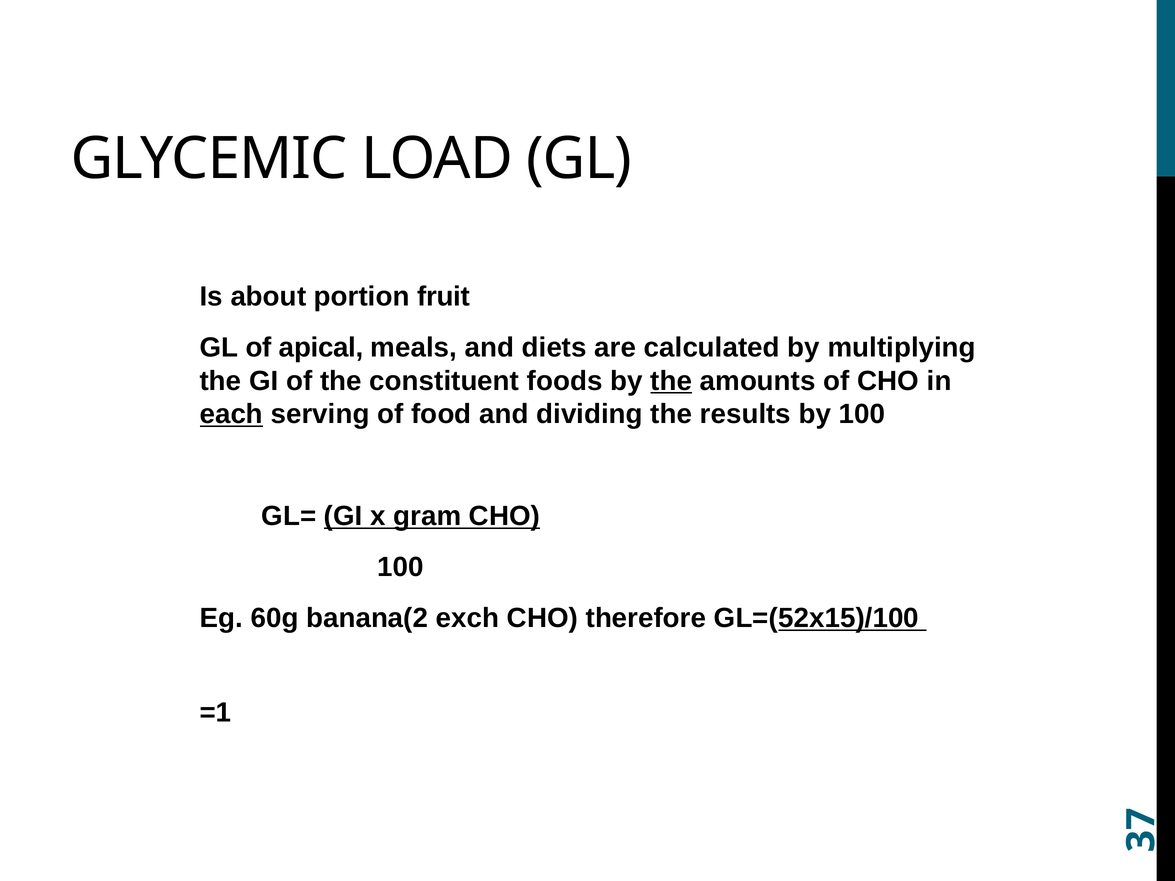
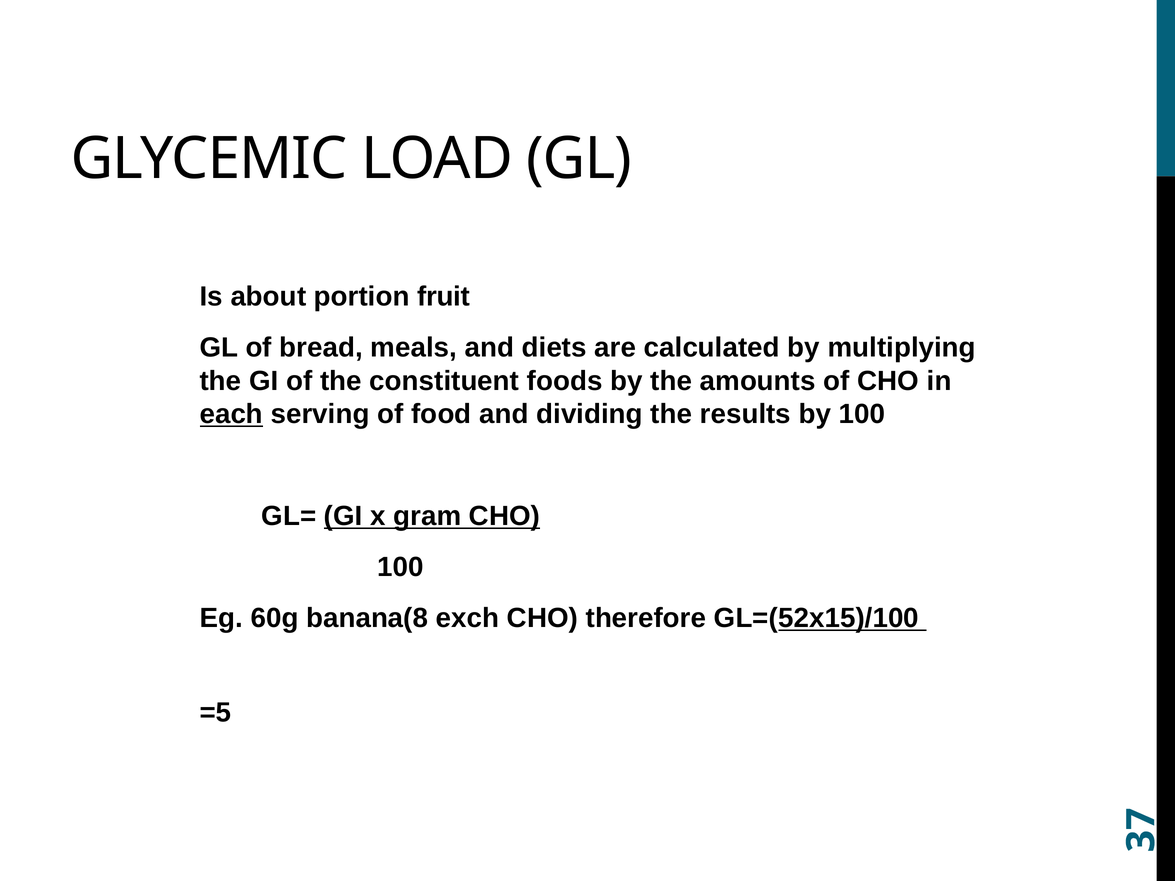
apical: apical -> bread
the at (671, 381) underline: present -> none
banana(2: banana(2 -> banana(8
=1: =1 -> =5
